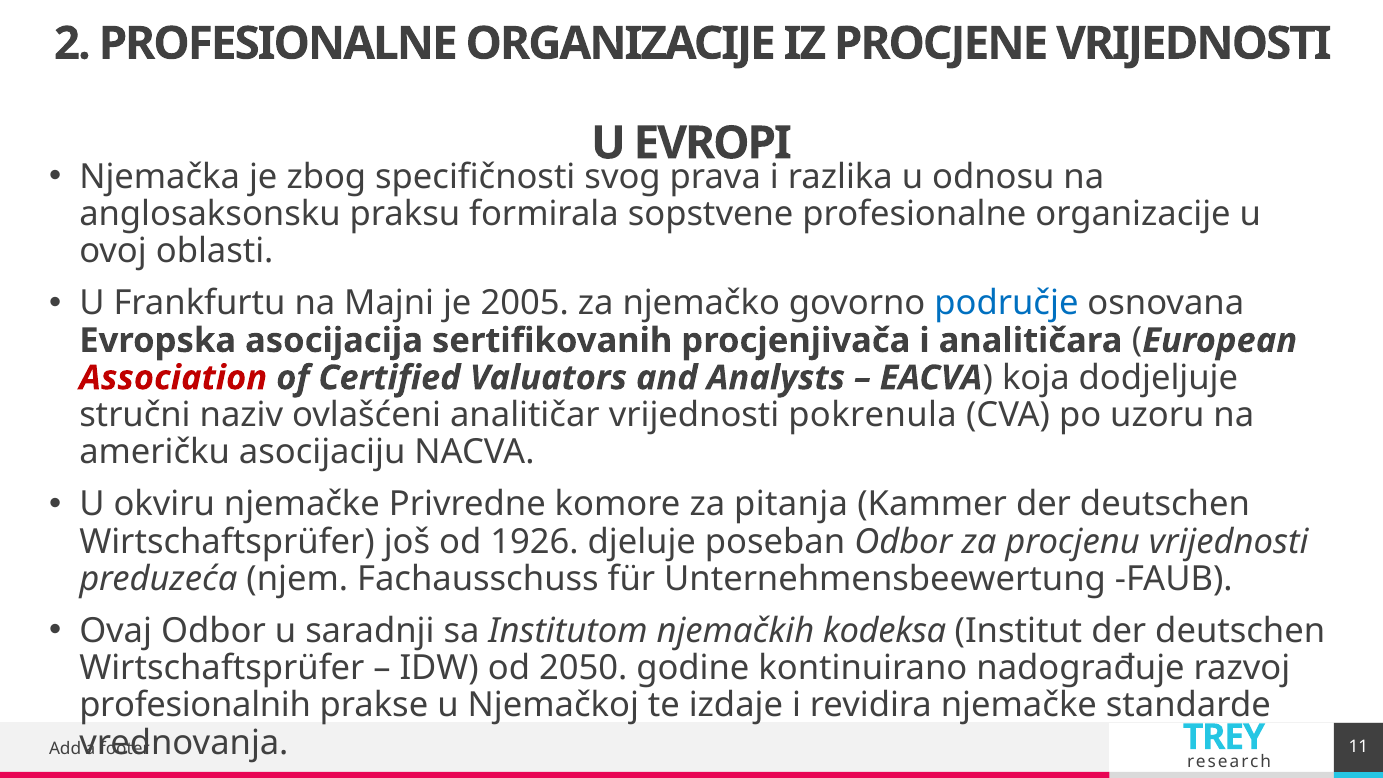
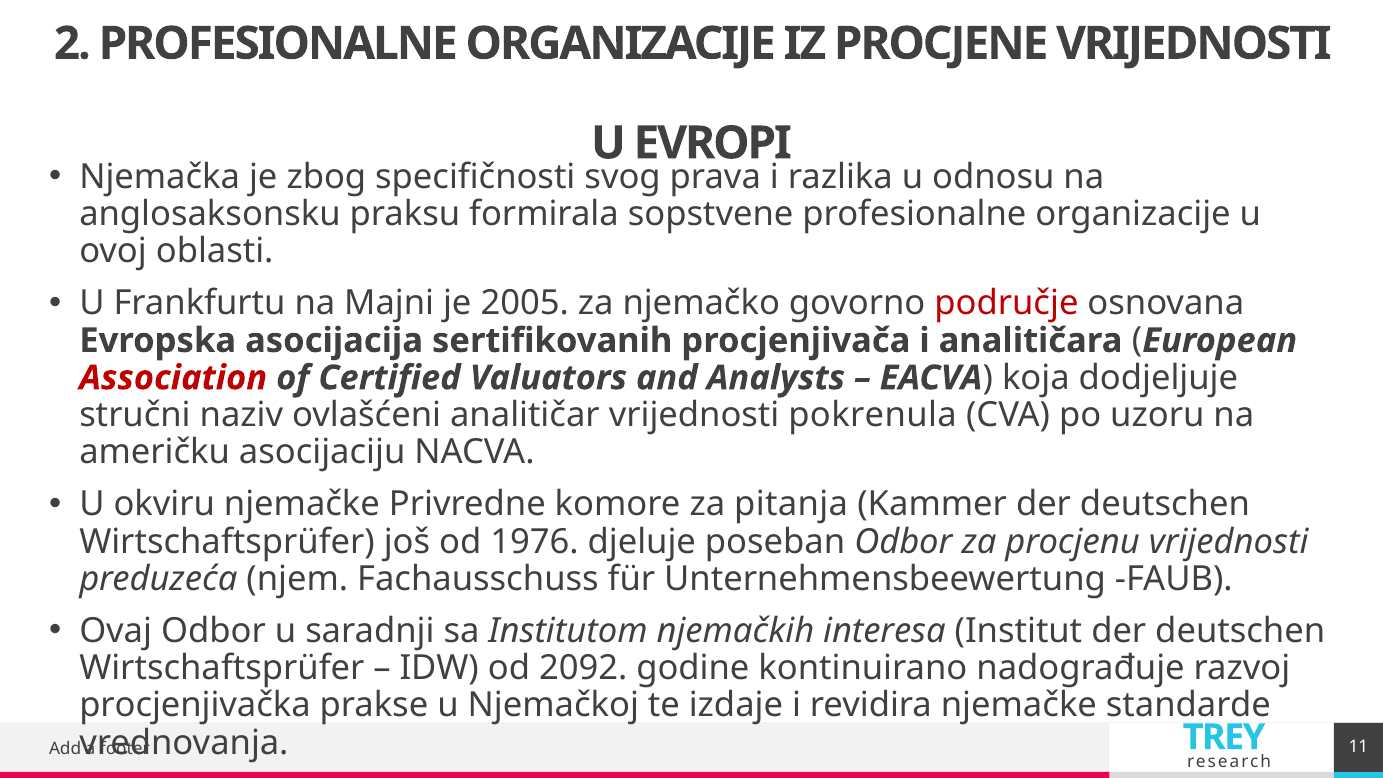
područje colour: blue -> red
1926: 1926 -> 1976
kodeksa: kodeksa -> interesa
2050: 2050 -> 2092
profesionalnih: profesionalnih -> procjenjivačka
